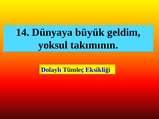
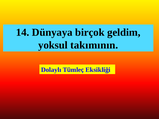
büyük: büyük -> birçok
